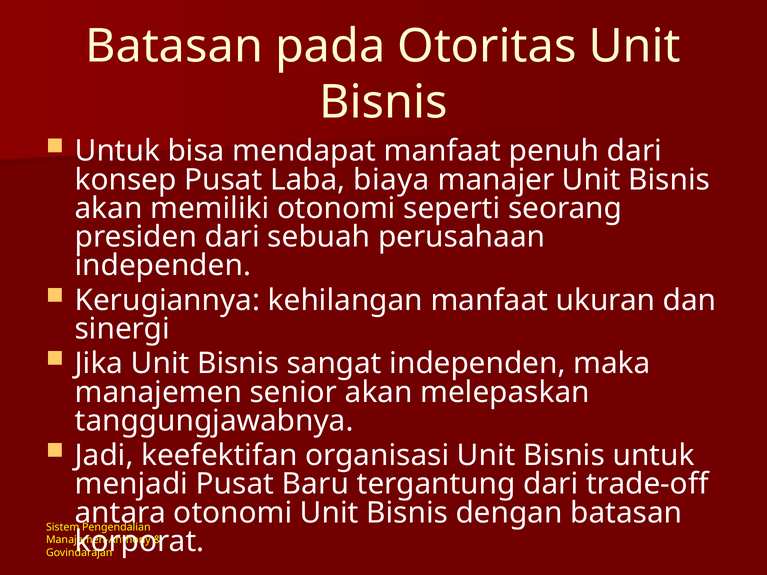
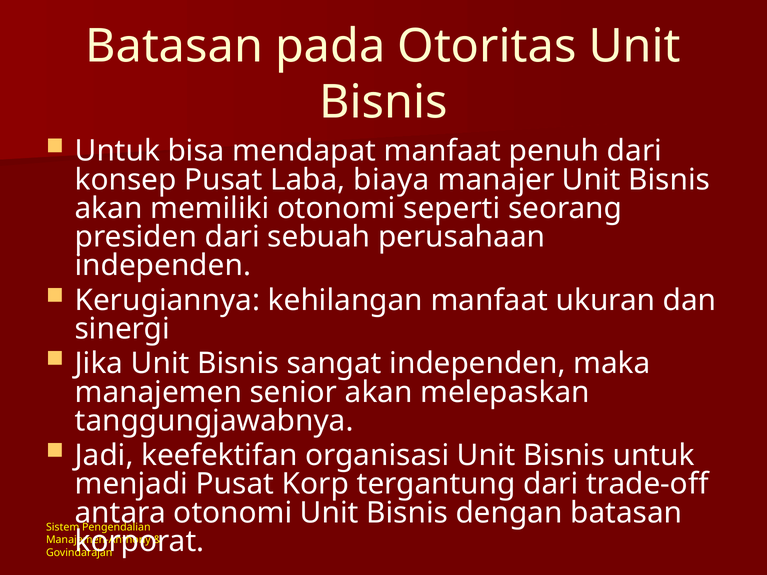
Baru: Baru -> Korp
